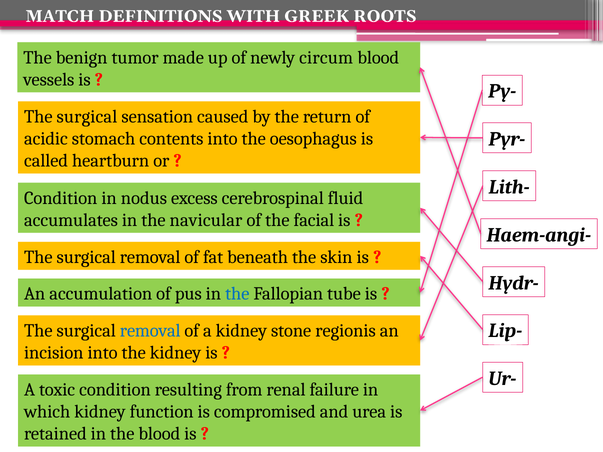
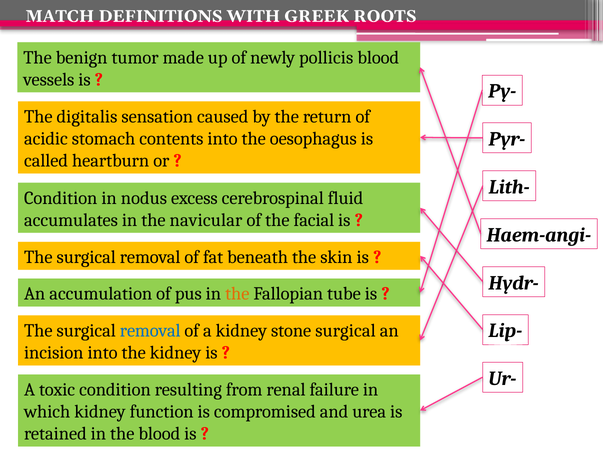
circum: circum -> pollicis
surgical at (87, 117): surgical -> digitalis
the at (237, 294) colour: blue -> orange
stone regionis: regionis -> surgical
